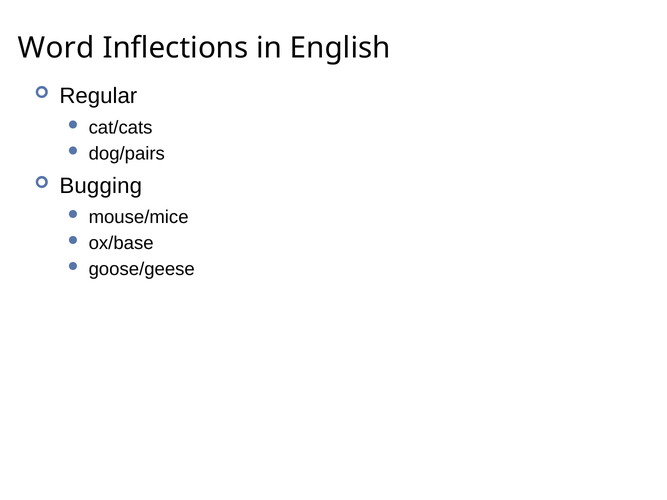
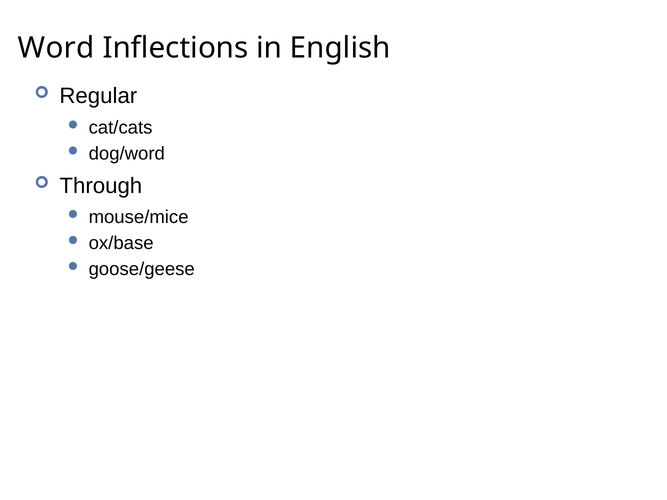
dog/pairs: dog/pairs -> dog/word
Bugging: Bugging -> Through
